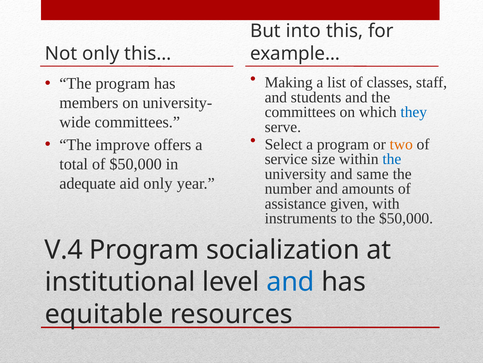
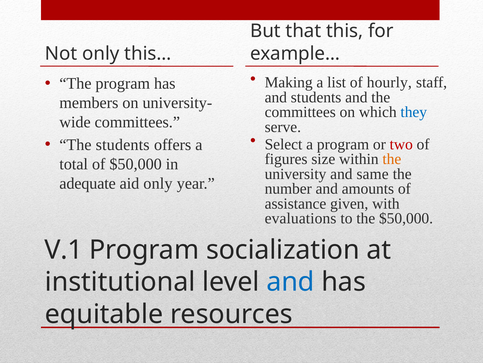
into: into -> that
classes: classes -> hourly
two colour: orange -> red
The improve: improve -> students
service: service -> figures
the at (392, 159) colour: blue -> orange
instruments: instruments -> evaluations
V.4: V.4 -> V.1
